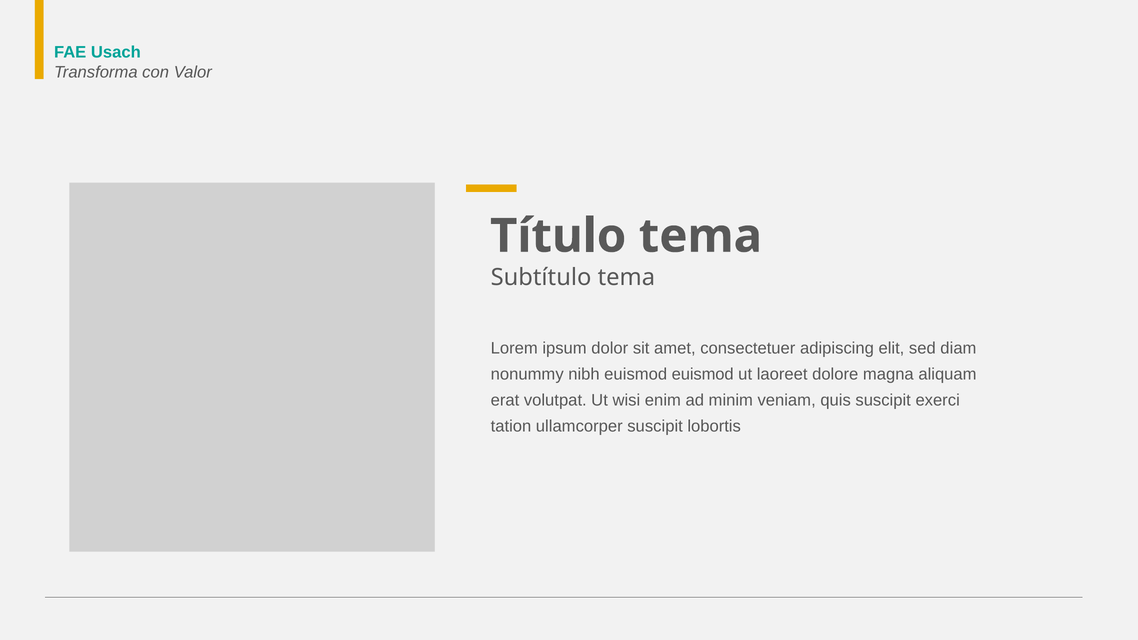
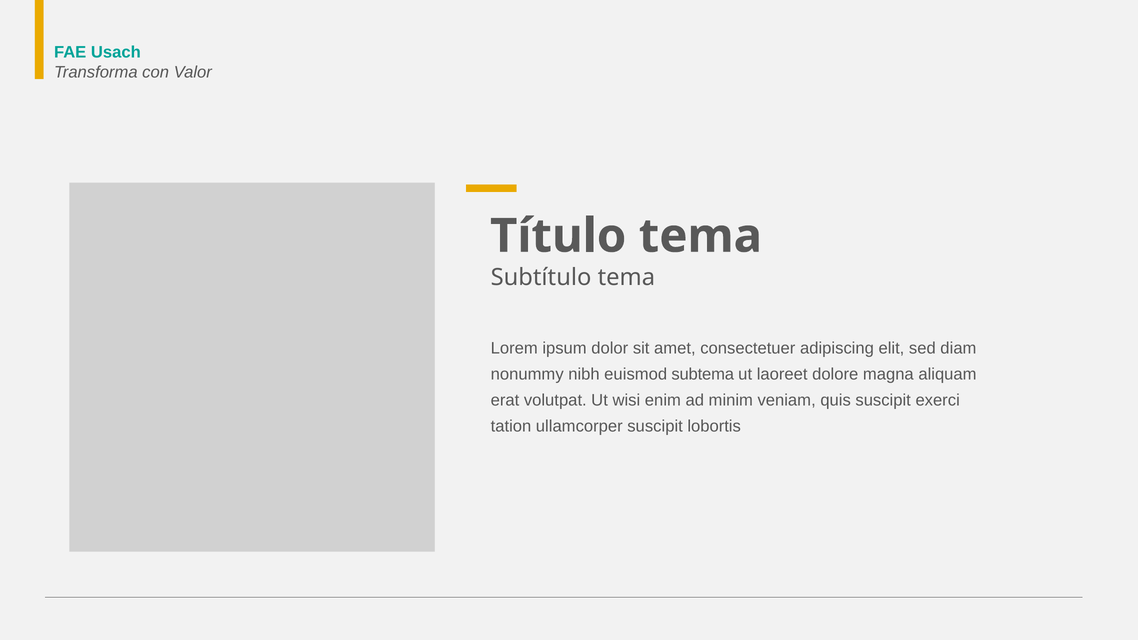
euismod euismod: euismod -> subtema
